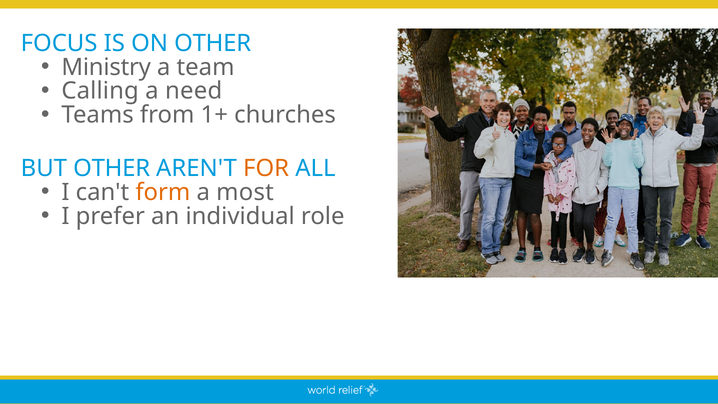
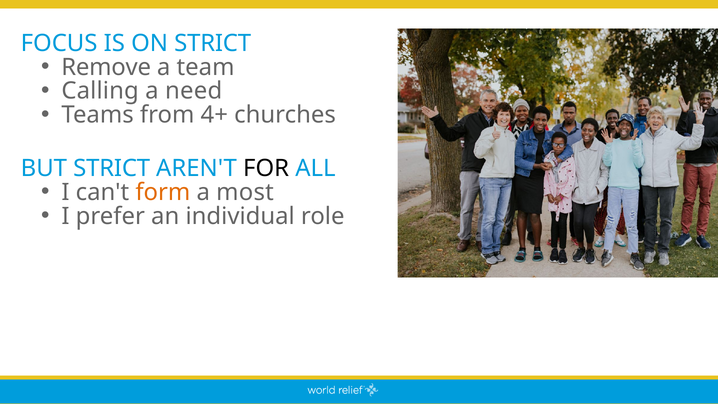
ON OTHER: OTHER -> STRICT
Ministry: Ministry -> Remove
1+: 1+ -> 4+
BUT OTHER: OTHER -> STRICT
FOR colour: orange -> black
